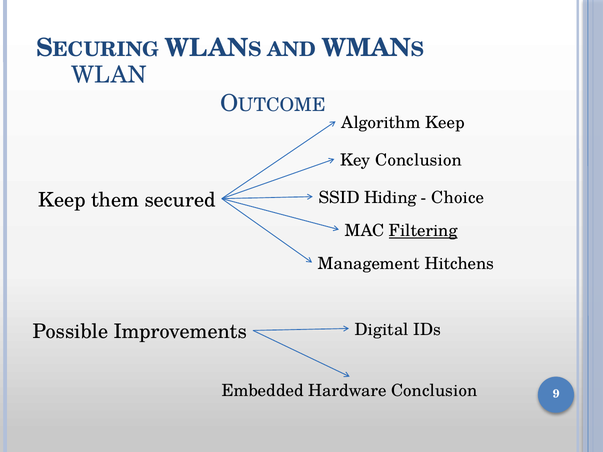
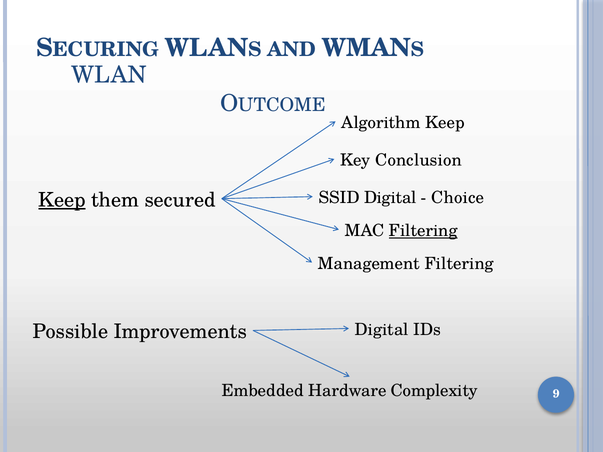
SSID Hiding: Hiding -> Digital
Keep at (62, 200) underline: none -> present
Management Hitchens: Hitchens -> Filtering
Hardware Conclusion: Conclusion -> Complexity
